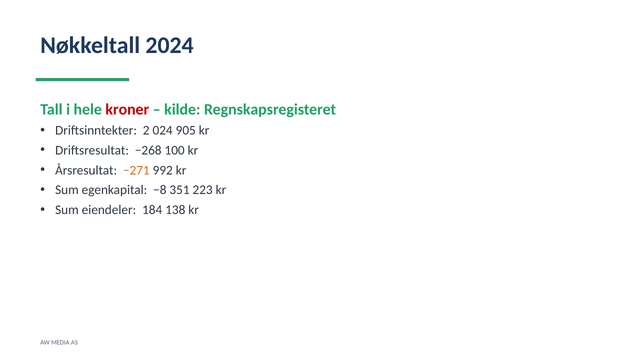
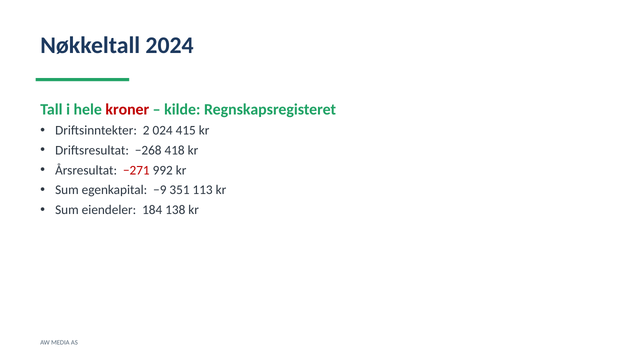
905: 905 -> 415
100: 100 -> 418
−271 colour: orange -> red
−8: −8 -> −9
223: 223 -> 113
